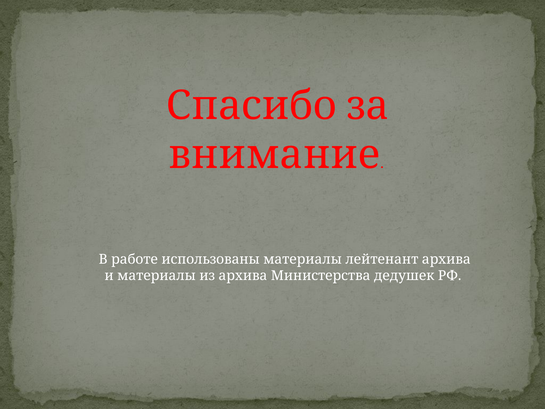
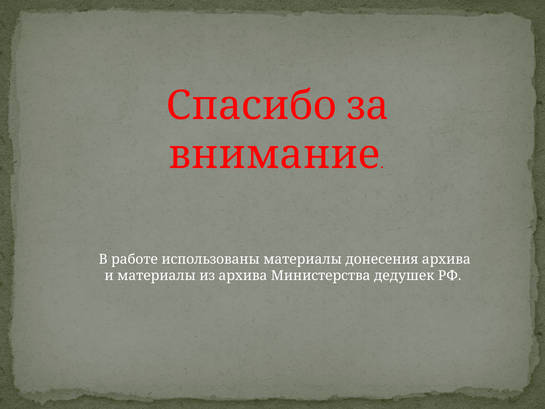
лейтенант: лейтенант -> донесения
